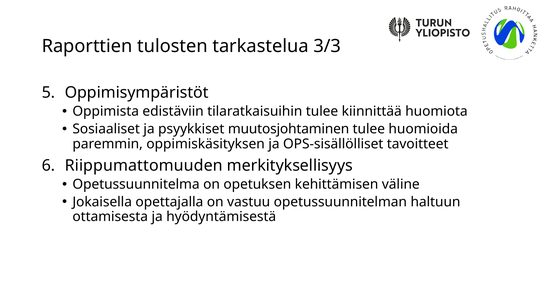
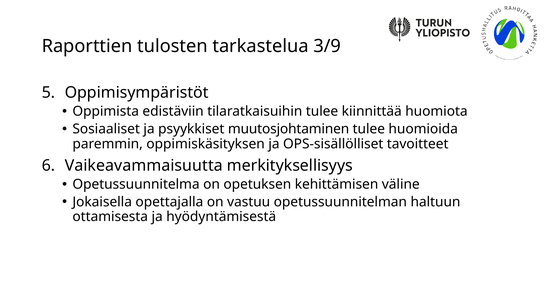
3/3: 3/3 -> 3/9
Riippumattomuuden: Riippumattomuuden -> Vaikeavammaisuutta
